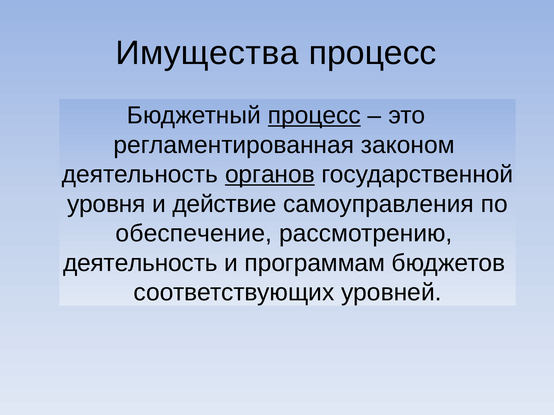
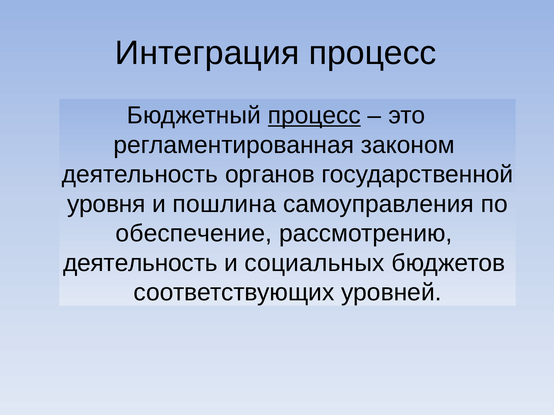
Имущества: Имущества -> Интеграция
органов underline: present -> none
действие: действие -> пошлина
программам: программам -> социальных
